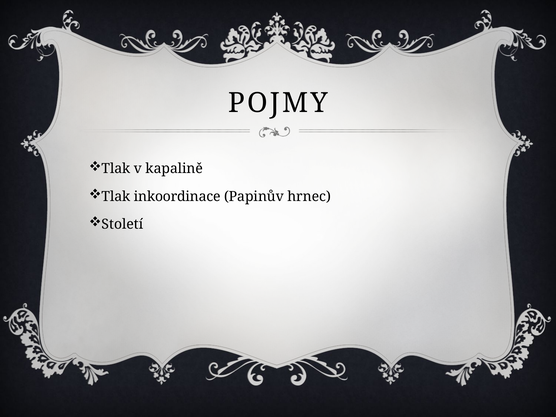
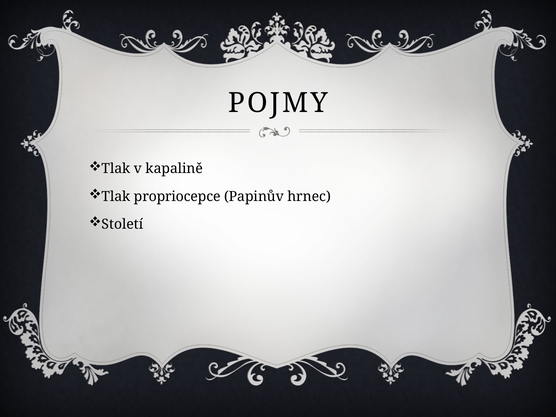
inkoordinace: inkoordinace -> propriocepce
